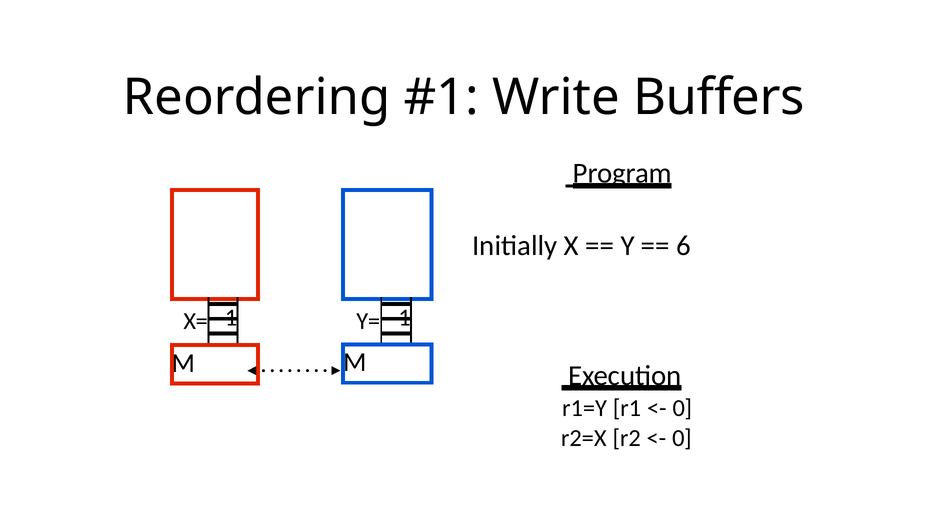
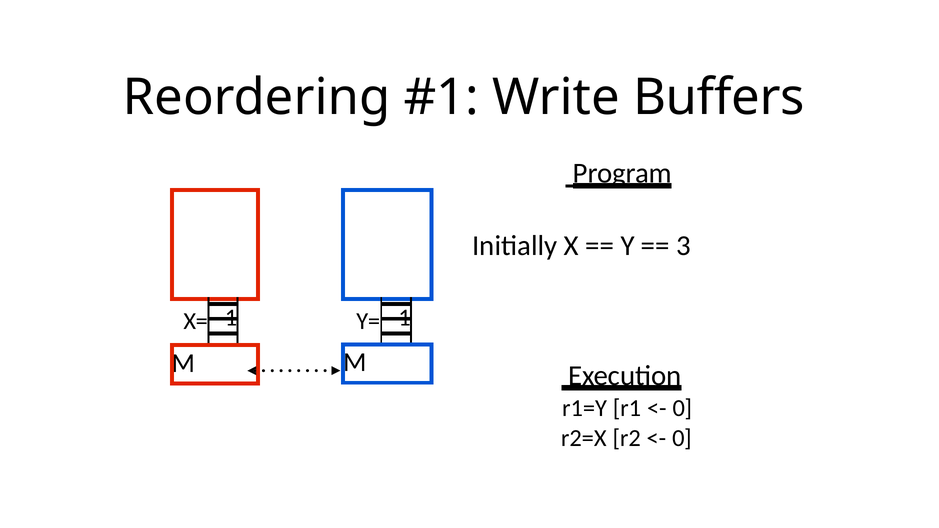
6: 6 -> 3
